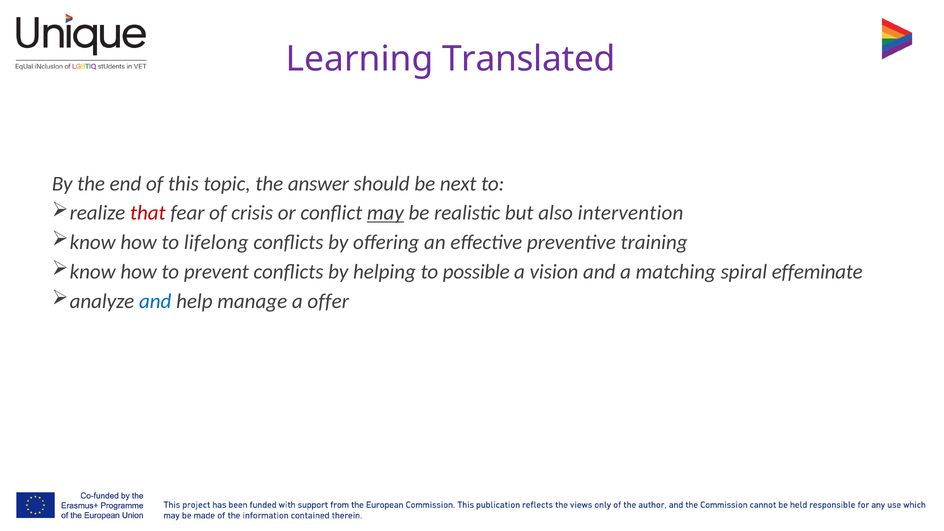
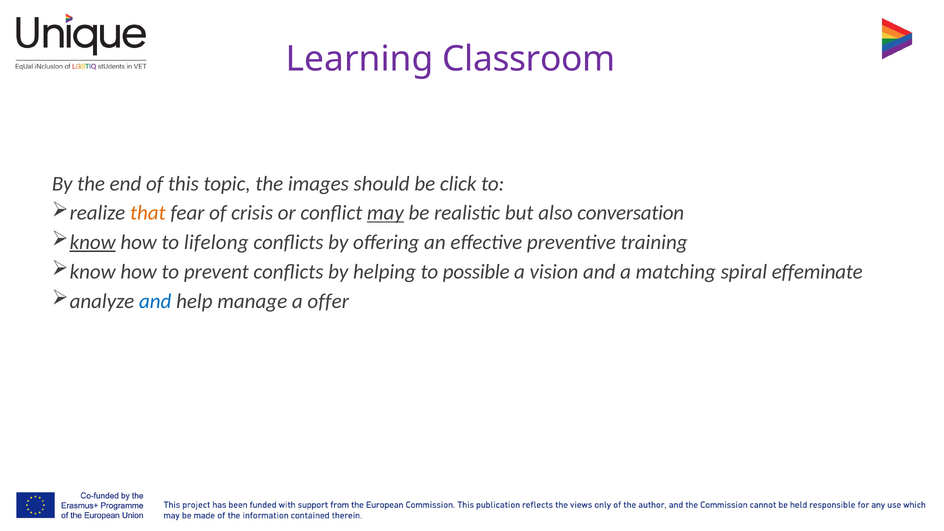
Translated: Translated -> Classroom
answer: answer -> images
next: next -> click
that colour: red -> orange
intervention: intervention -> conversation
know at (93, 242) underline: none -> present
